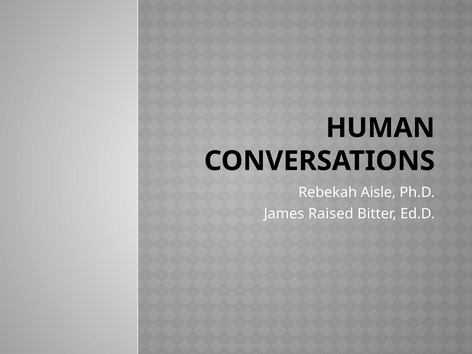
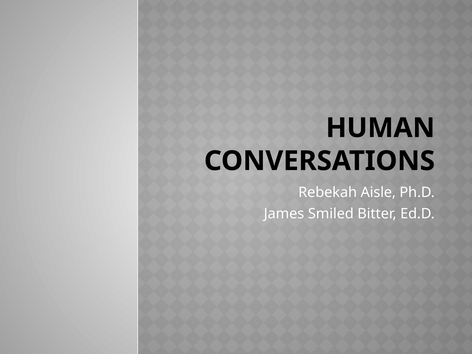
Raised: Raised -> Smiled
